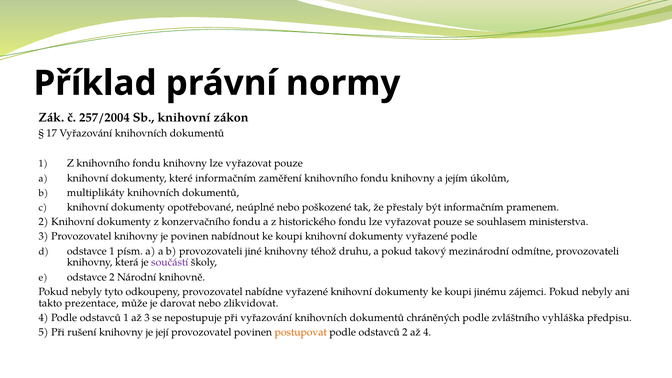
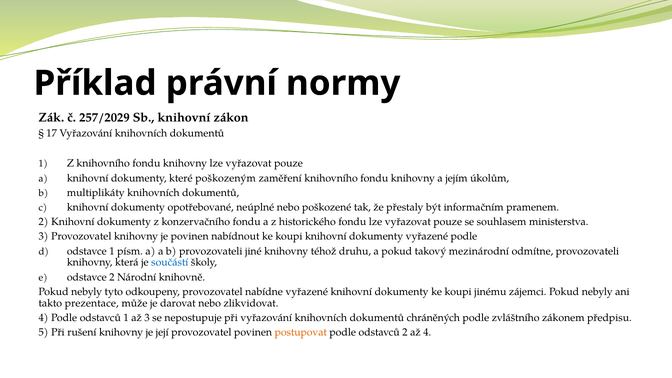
257/2004: 257/2004 -> 257/2029
které informačním: informačním -> poškozeným
součástí colour: purple -> blue
vyhláška: vyhláška -> zákonem
